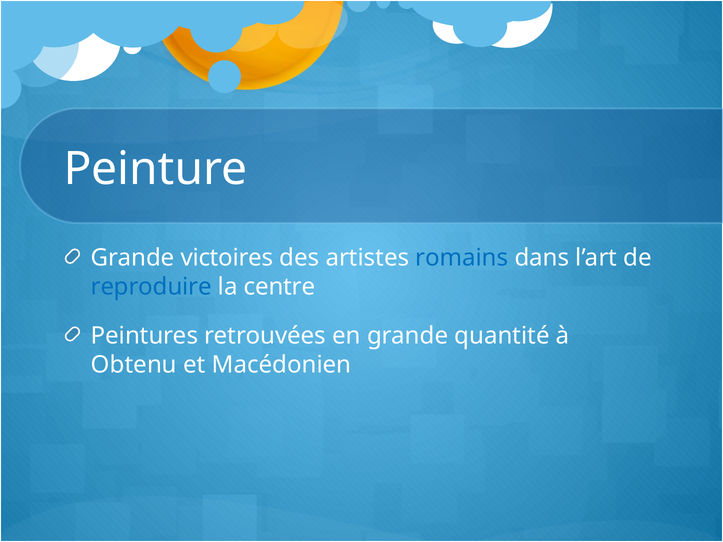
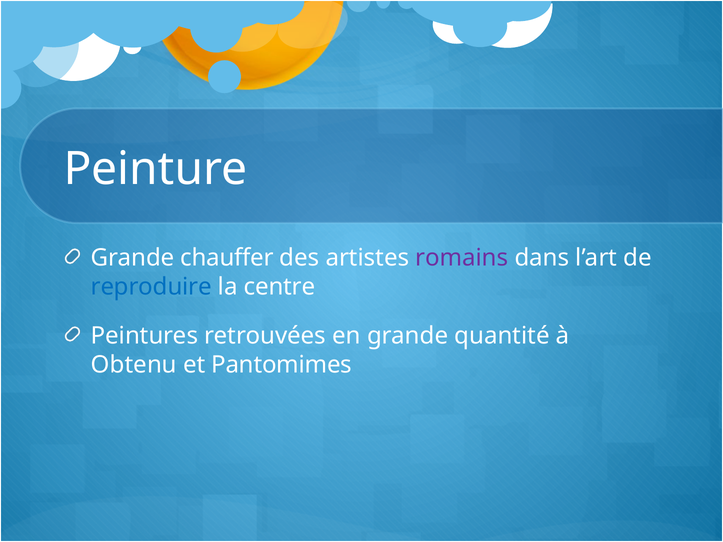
victoires: victoires -> chauffer
romains colour: blue -> purple
Macédonien: Macédonien -> Pantomimes
